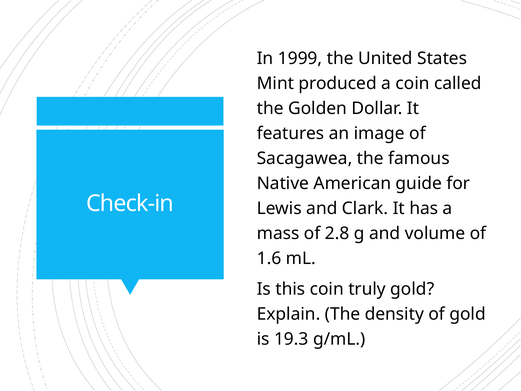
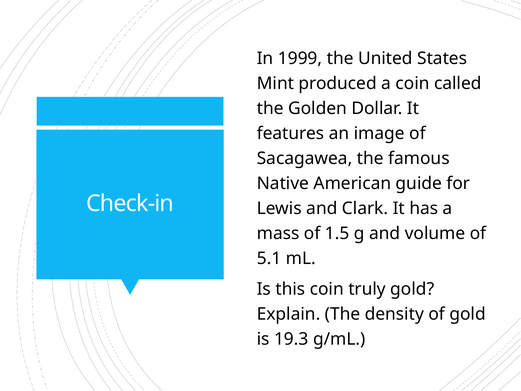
2.8: 2.8 -> 1.5
1.6: 1.6 -> 5.1
